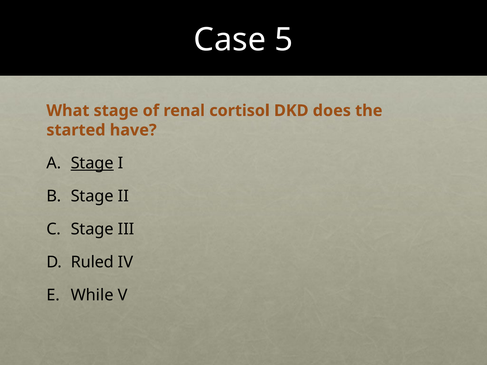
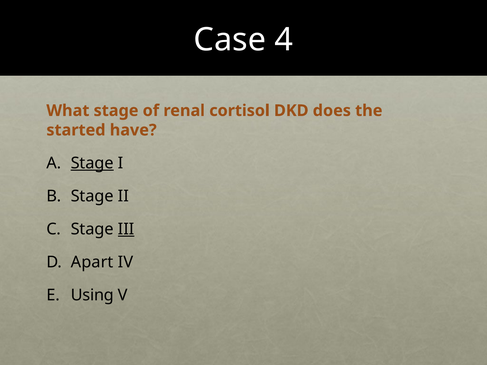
5: 5 -> 4
III underline: none -> present
Ruled: Ruled -> Apart
While: While -> Using
